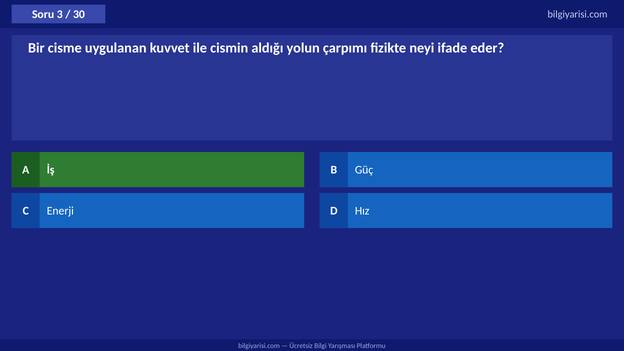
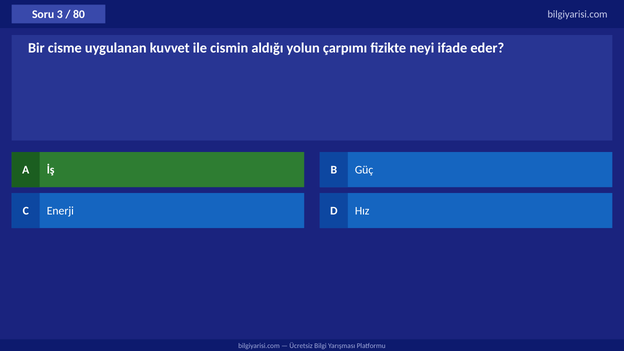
30: 30 -> 80
